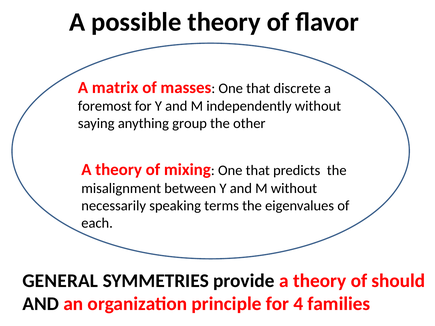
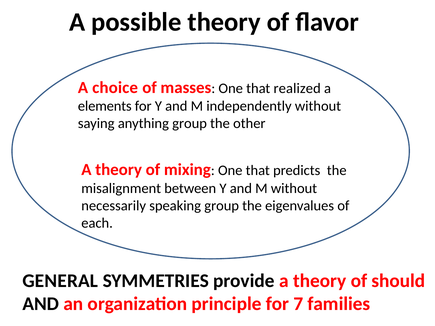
matrix: matrix -> choice
discrete: discrete -> realized
foremost: foremost -> elements
speaking terms: terms -> group
4: 4 -> 7
